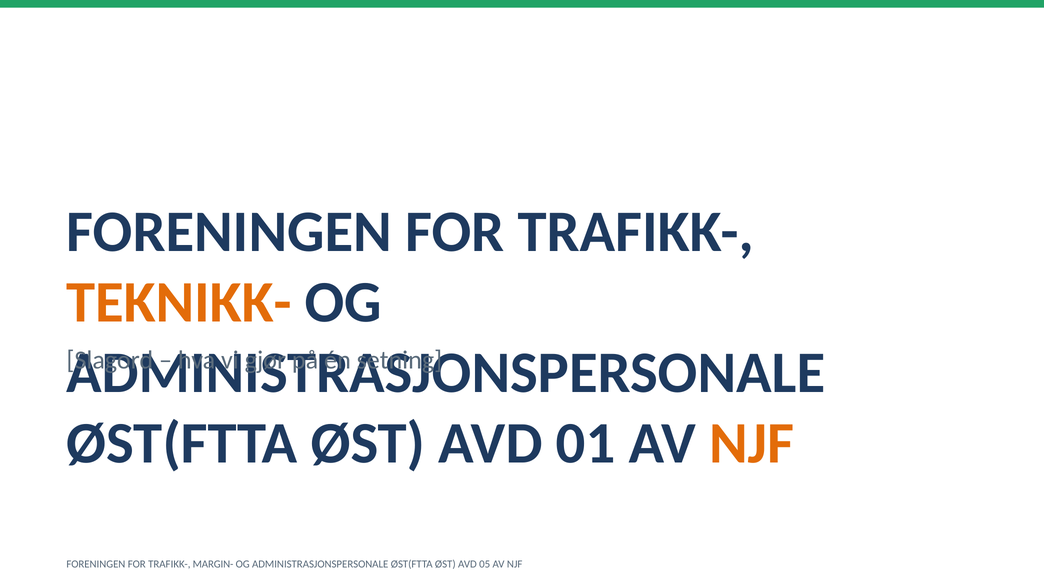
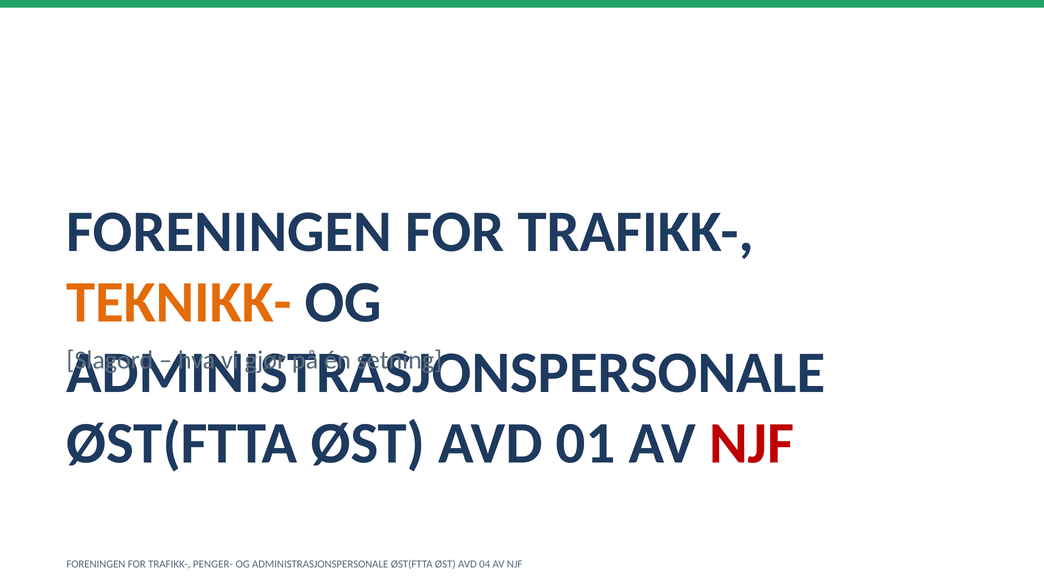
NJF at (752, 443) colour: orange -> red
MARGIN-: MARGIN- -> PENGER-
05: 05 -> 04
